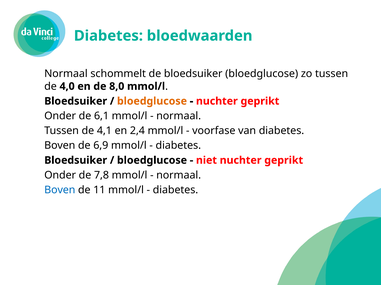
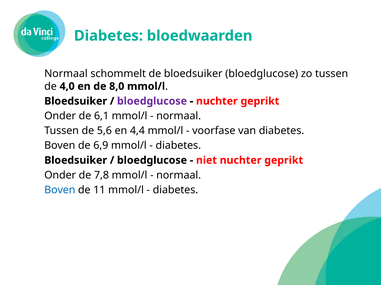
bloedglucose at (152, 101) colour: orange -> purple
4,1: 4,1 -> 5,6
2,4: 2,4 -> 4,4
